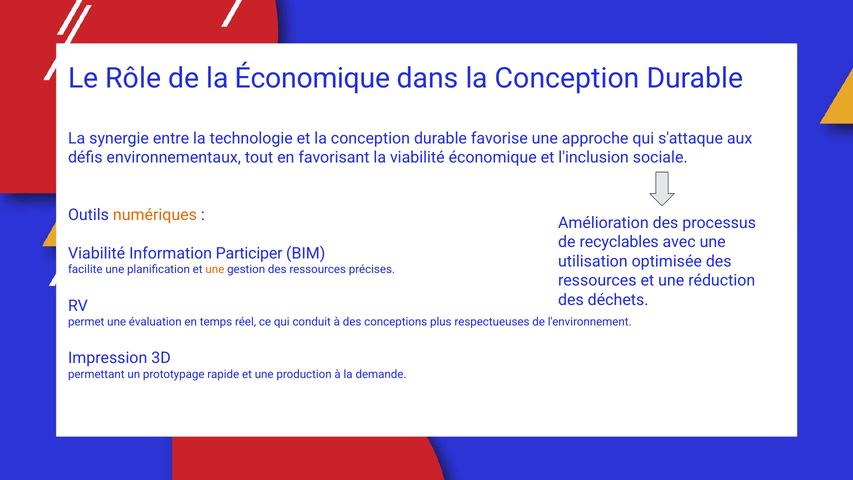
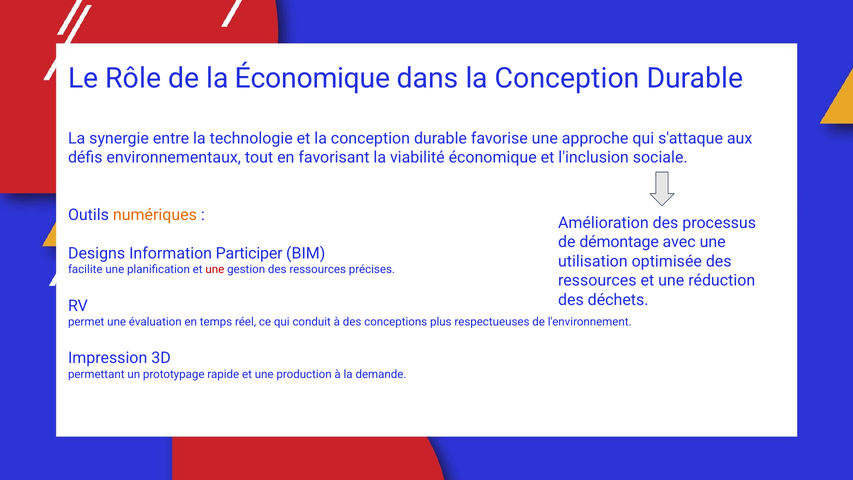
recyclables: recyclables -> démontage
Viabilité at (97, 253): Viabilité -> Designs
une at (215, 270) colour: orange -> red
